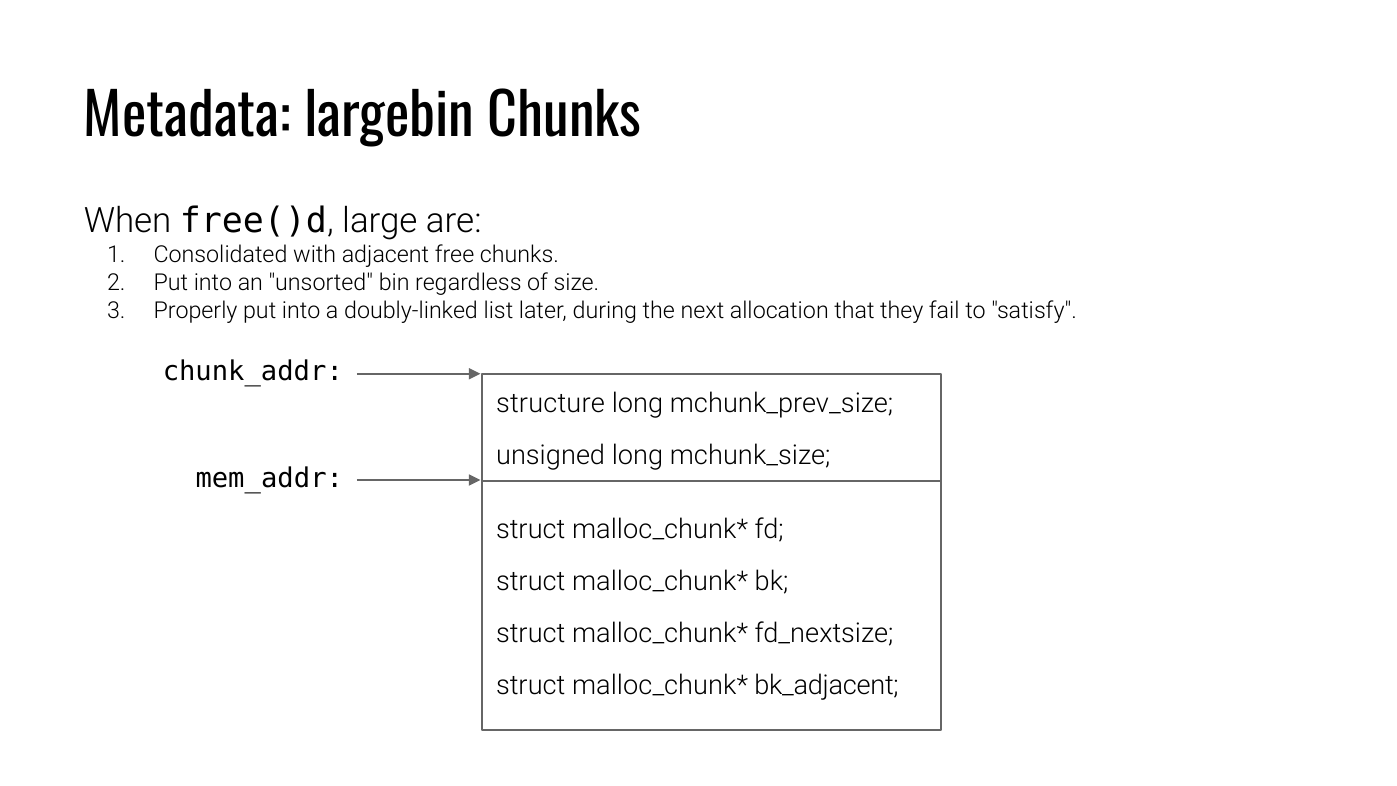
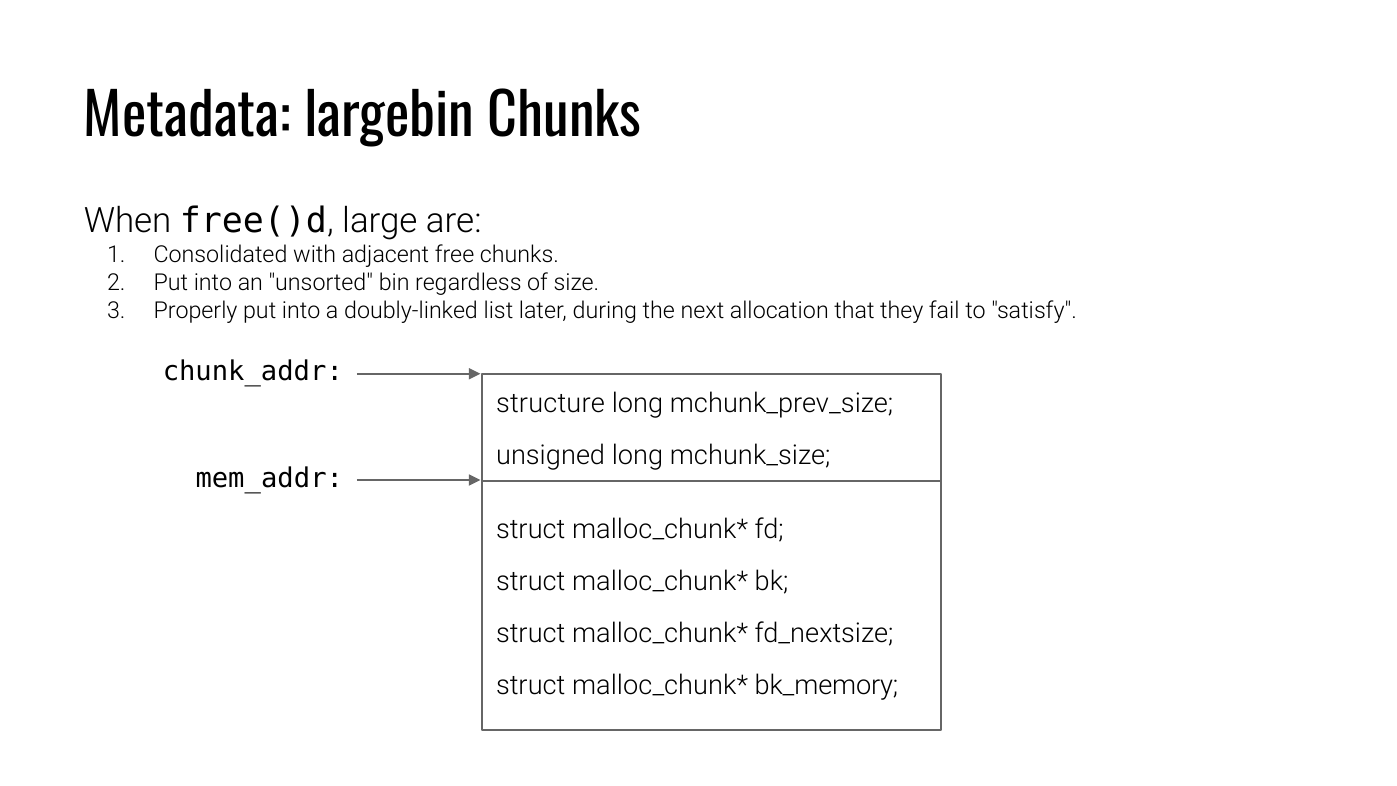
bk_adjacent: bk_adjacent -> bk_memory
